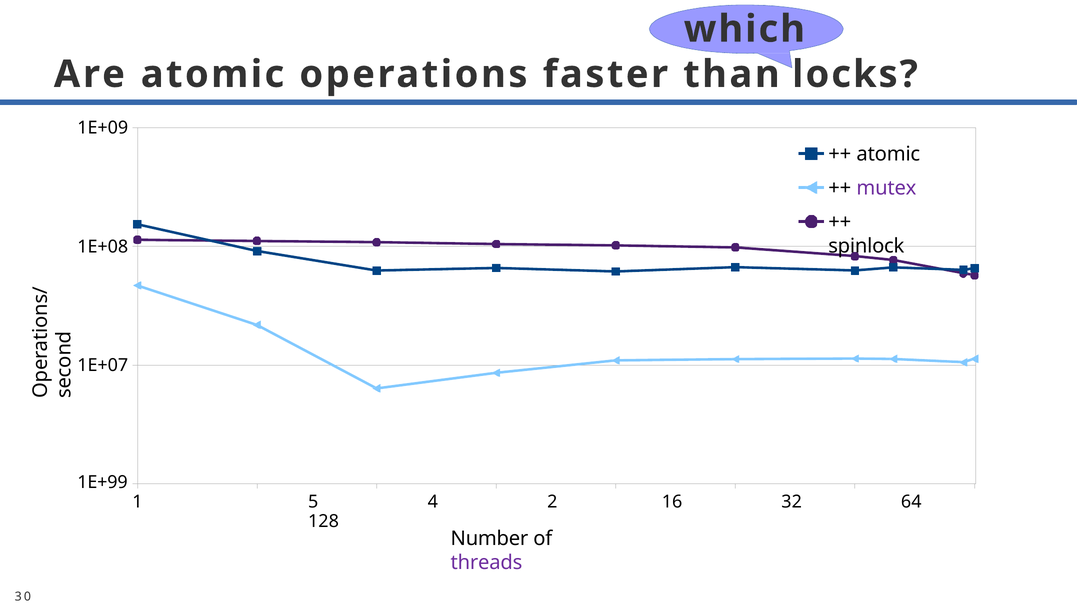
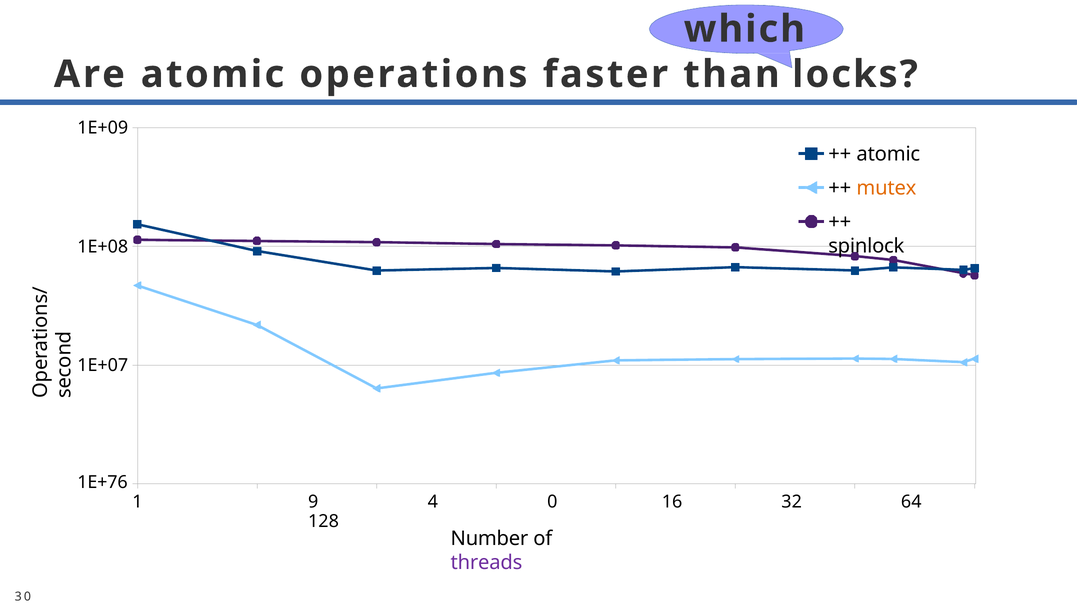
mutex colour: purple -> orange
1E+99: 1E+99 -> 1E+76
5: 5 -> 9
2: 2 -> 0
